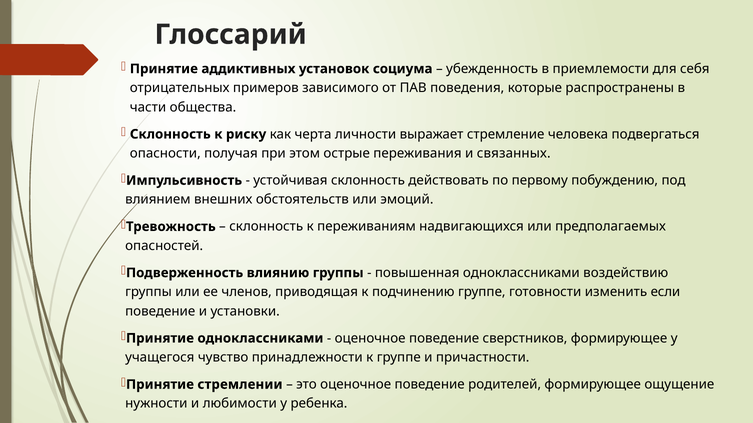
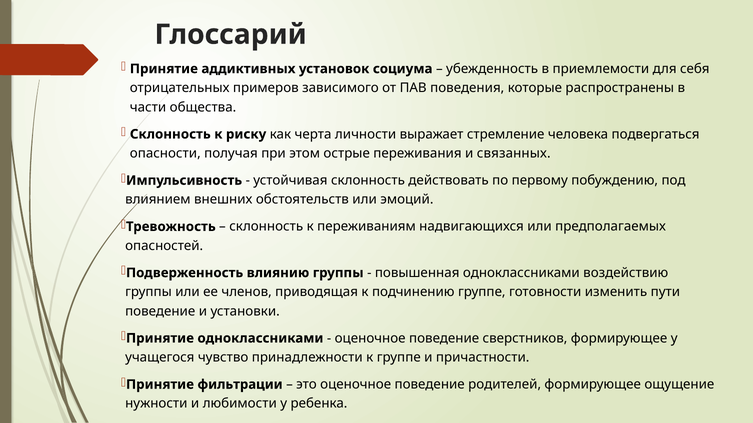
если: если -> пути
стремлении: стремлении -> фильтрации
